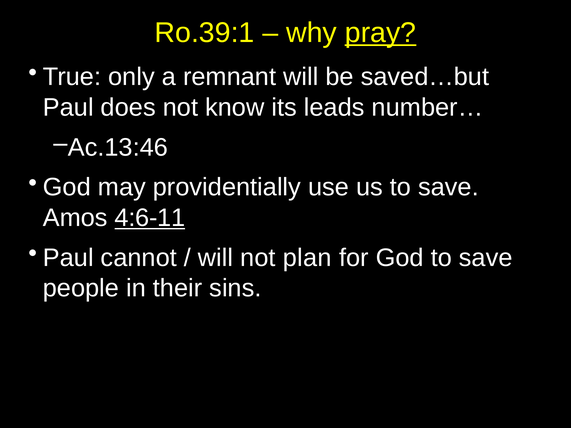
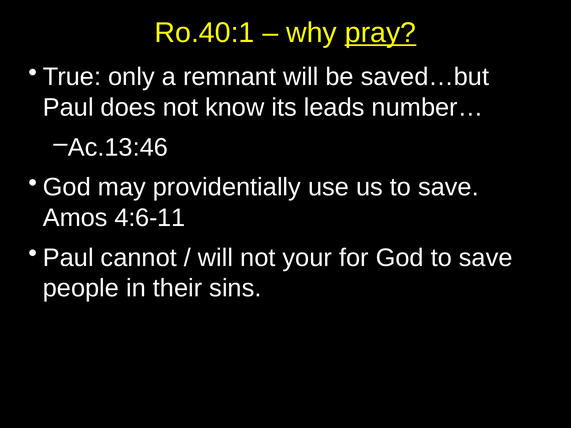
Ro.39:1: Ro.39:1 -> Ro.40:1
4:6-11 underline: present -> none
plan: plan -> your
